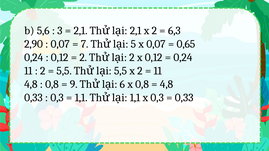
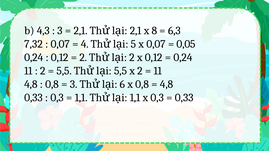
5,6: 5,6 -> 4,3
2,1 x 2: 2 -> 8
2,90: 2,90 -> 7,32
7: 7 -> 4
0,65: 0,65 -> 0,05
9 at (74, 84): 9 -> 3
